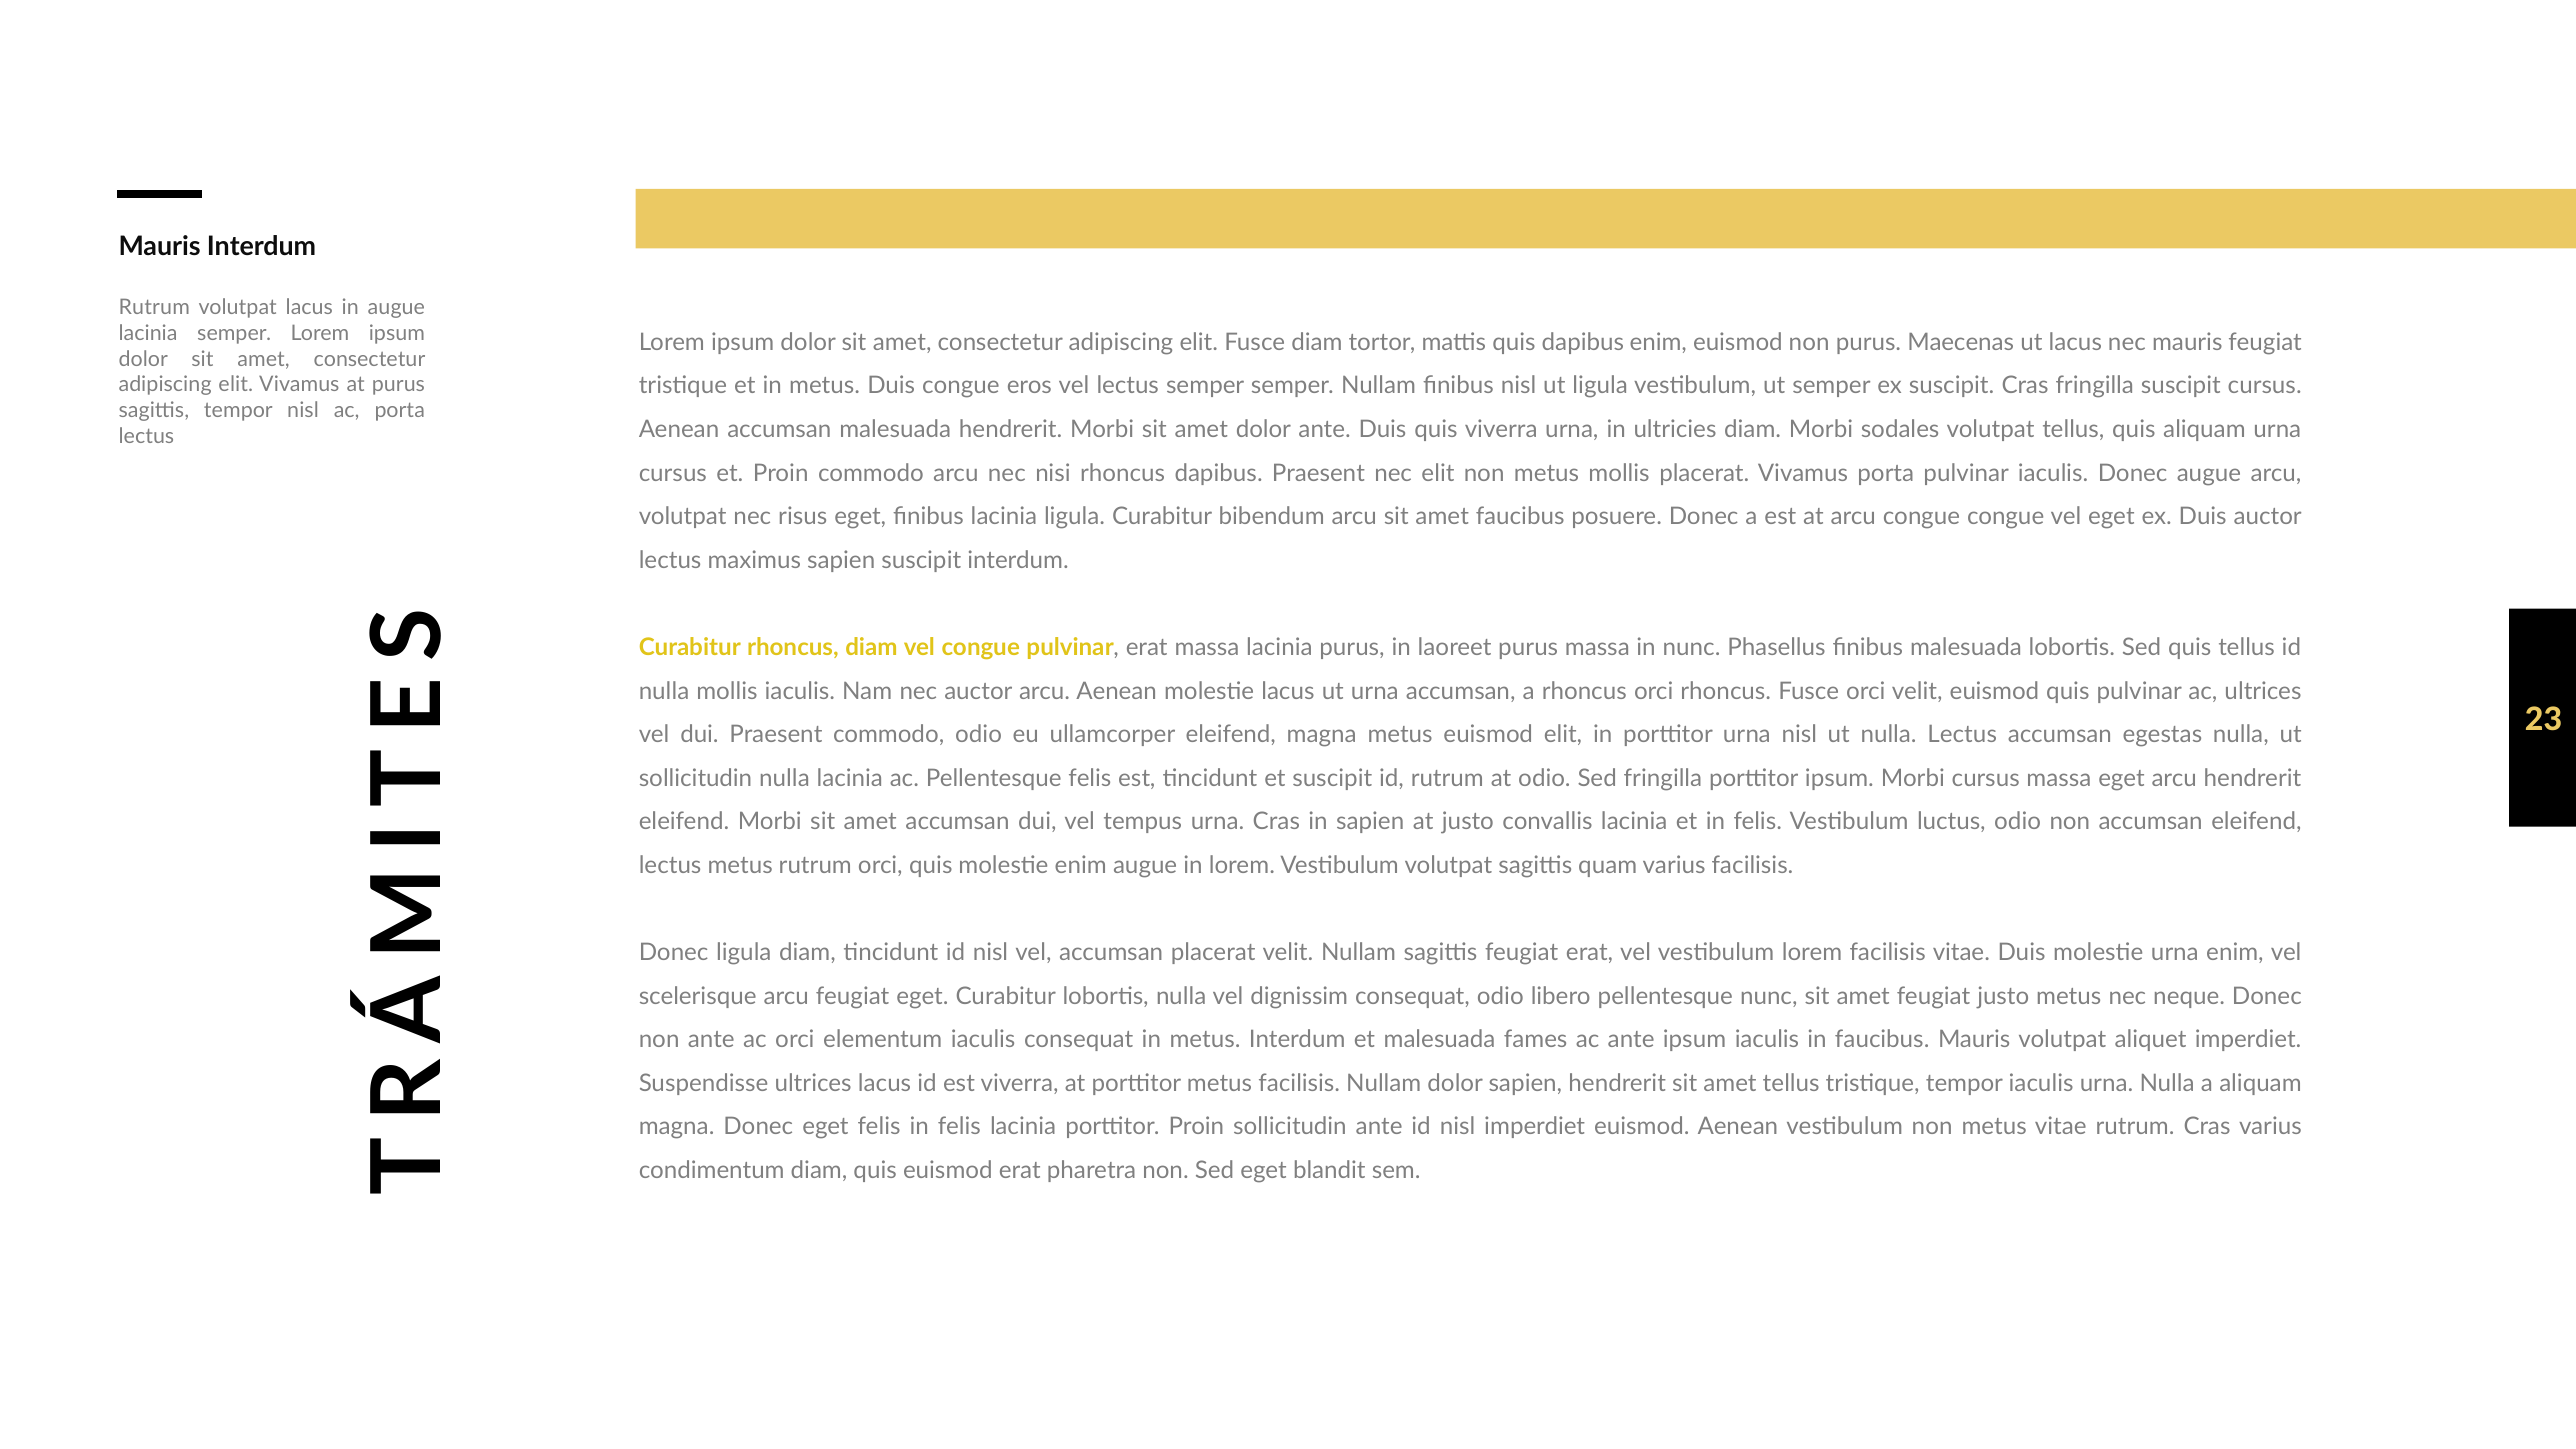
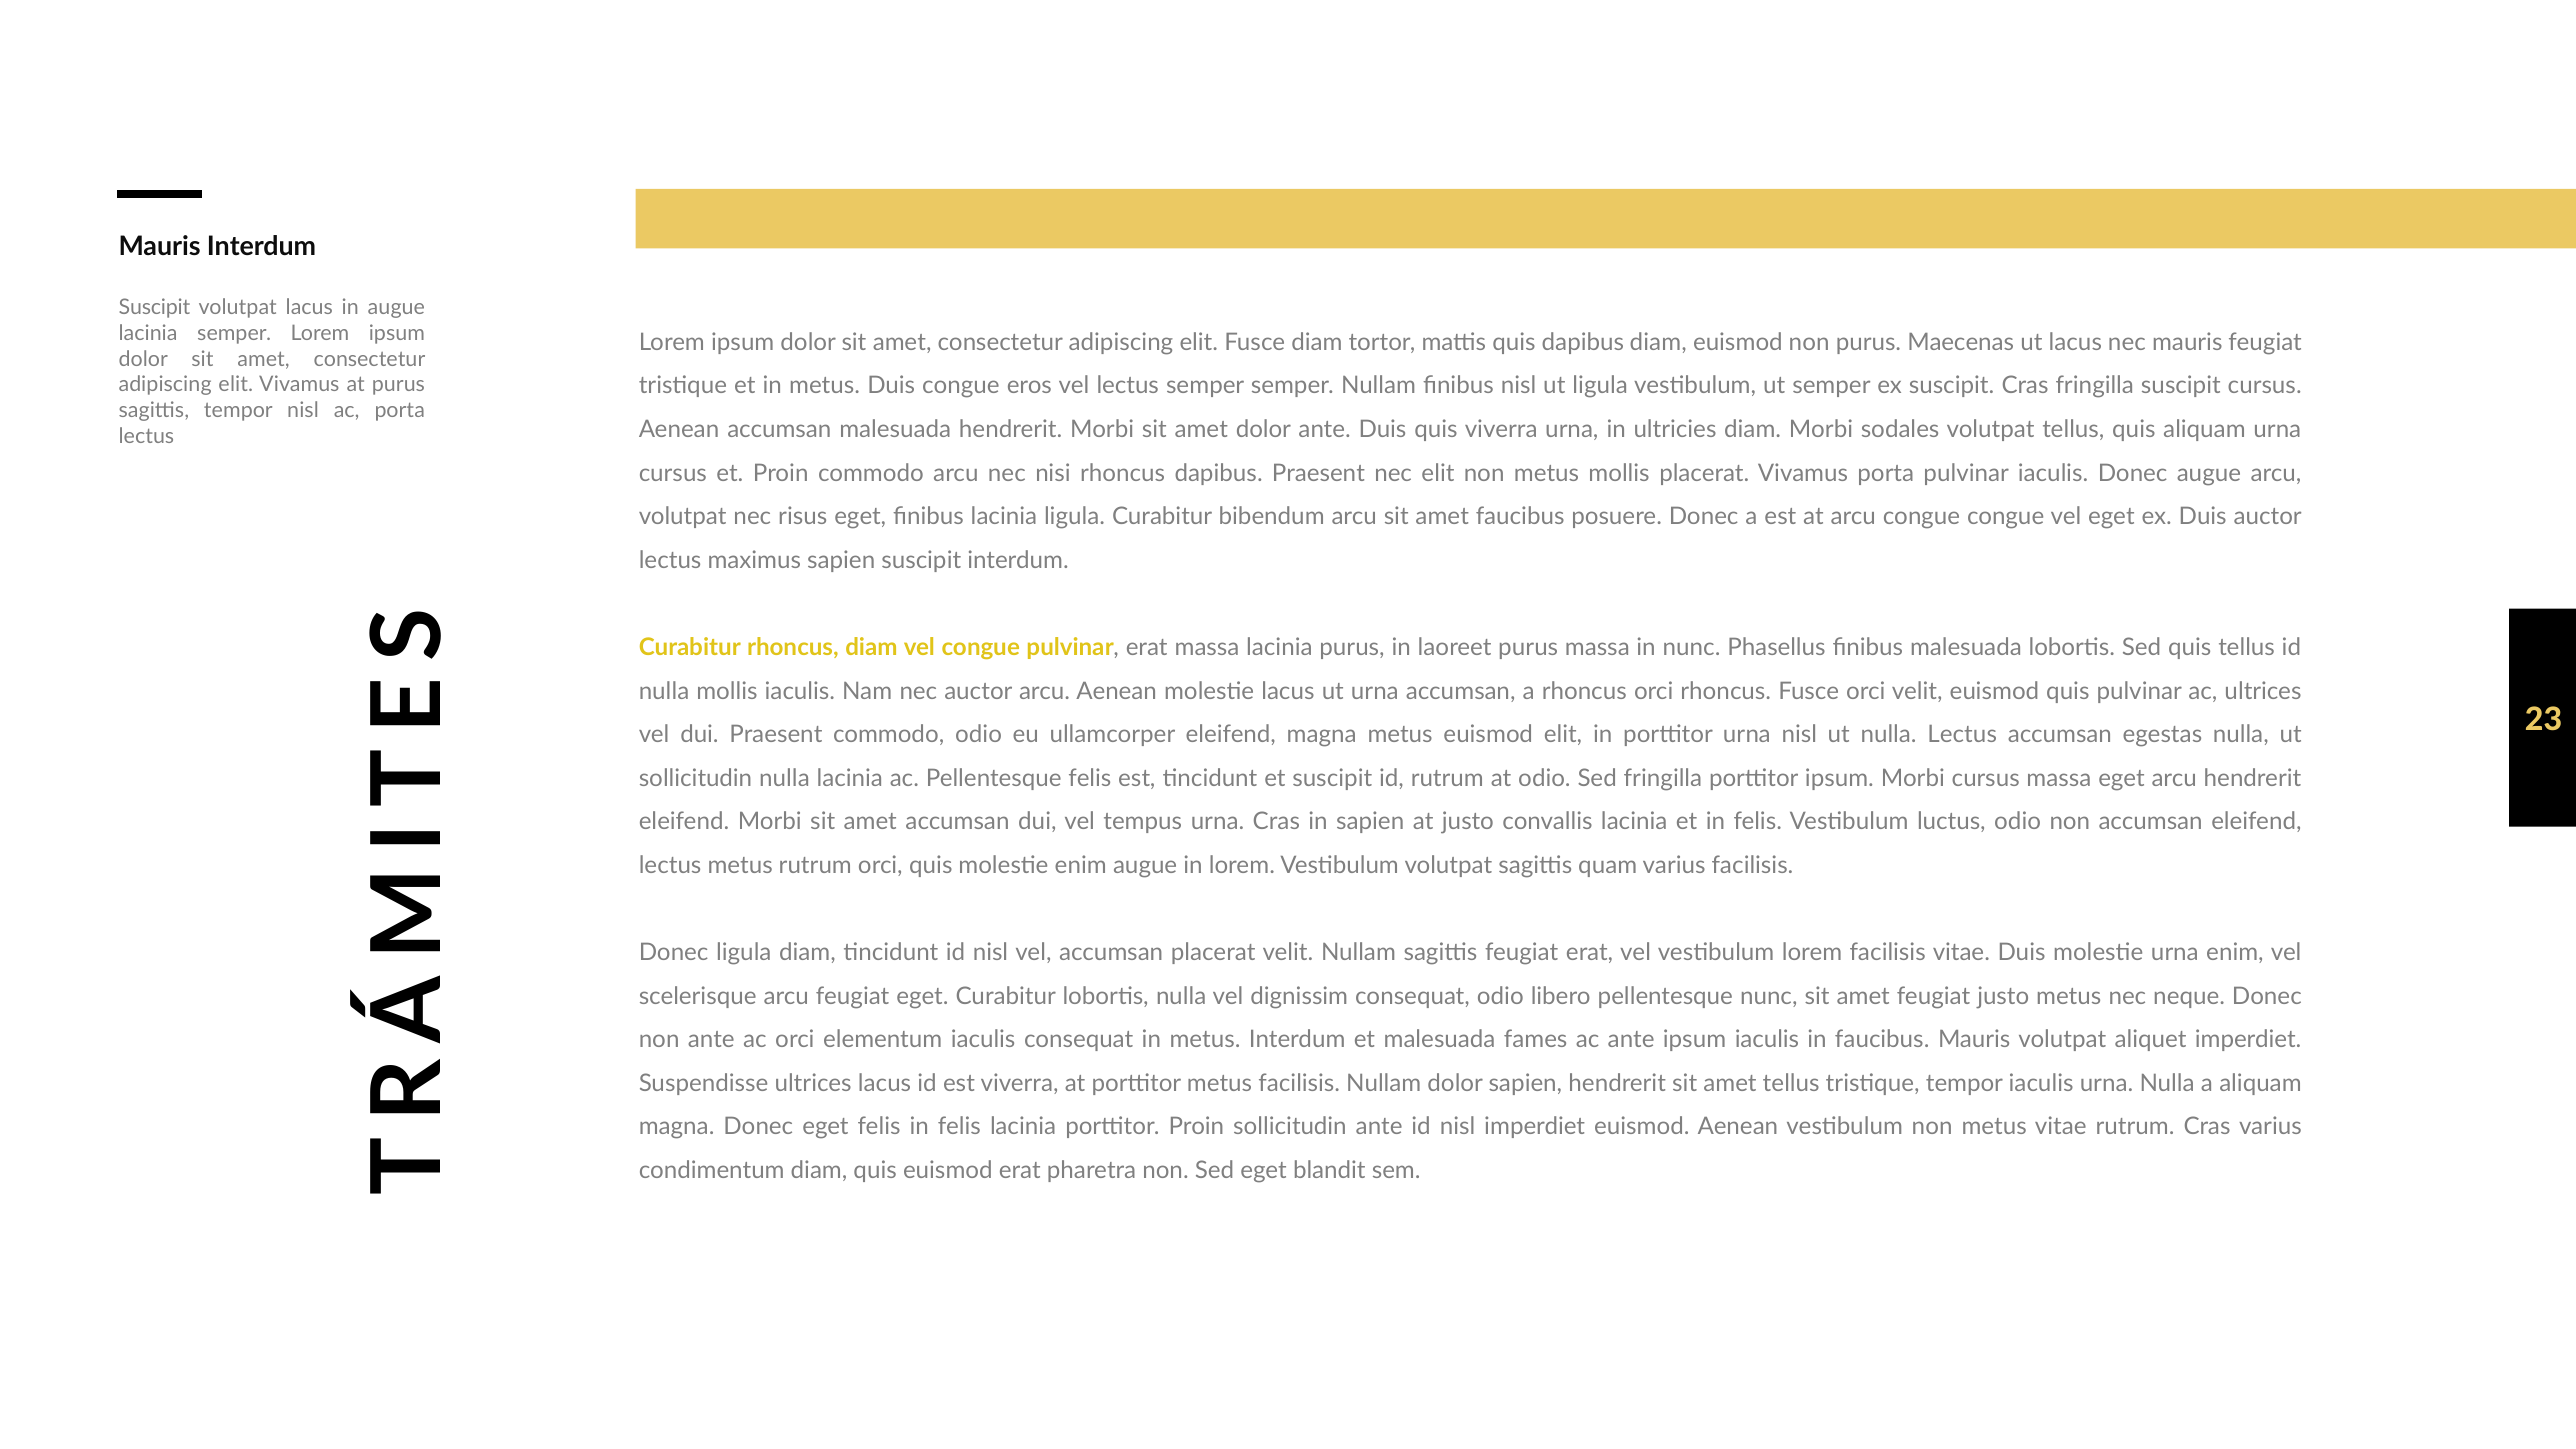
Rutrum at (154, 308): Rutrum -> Suscipit
dapibus enim: enim -> diam
